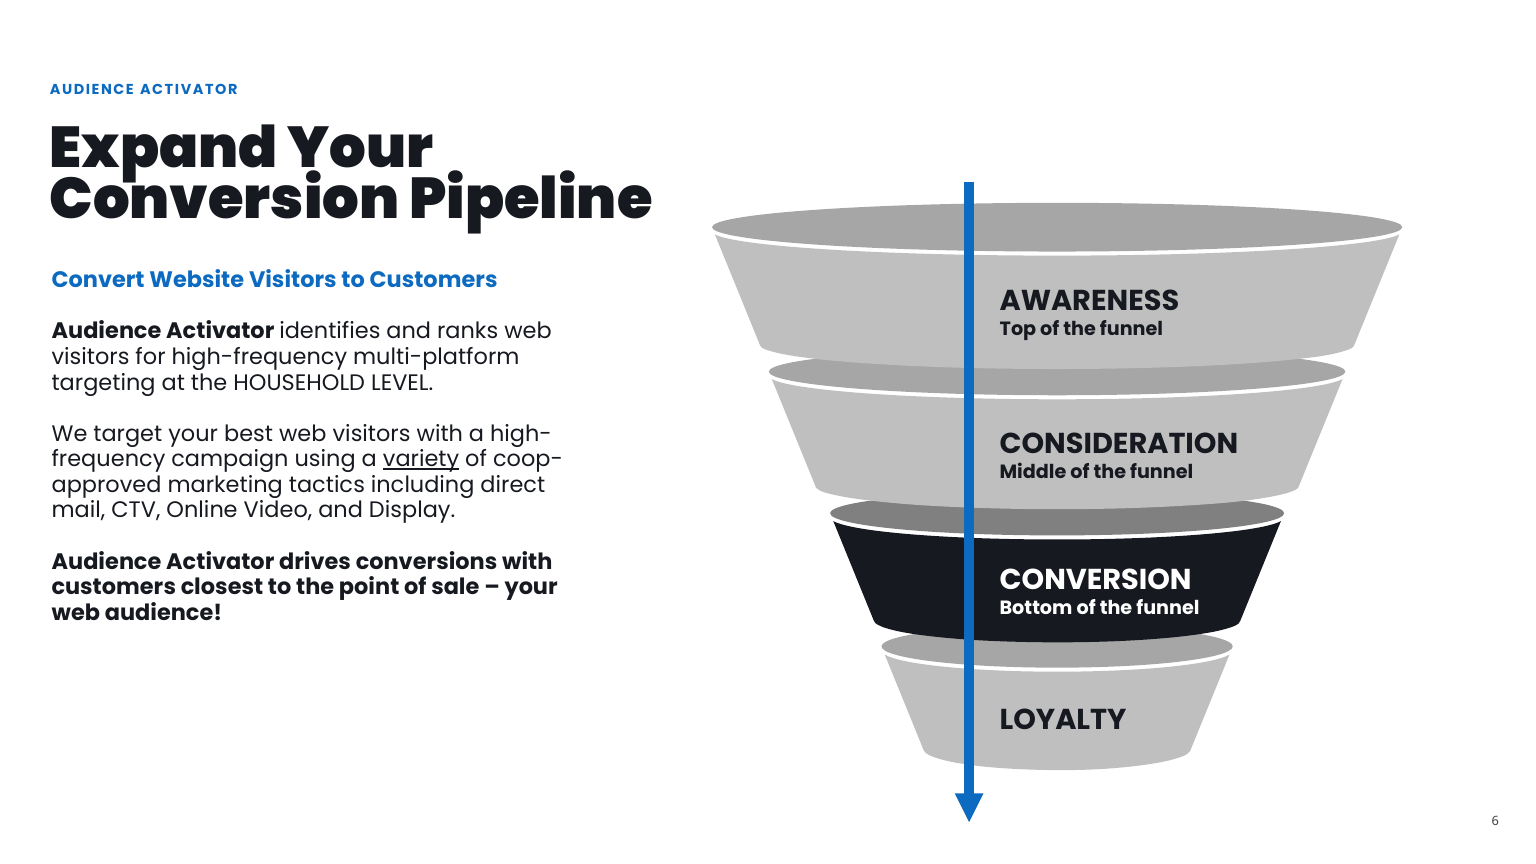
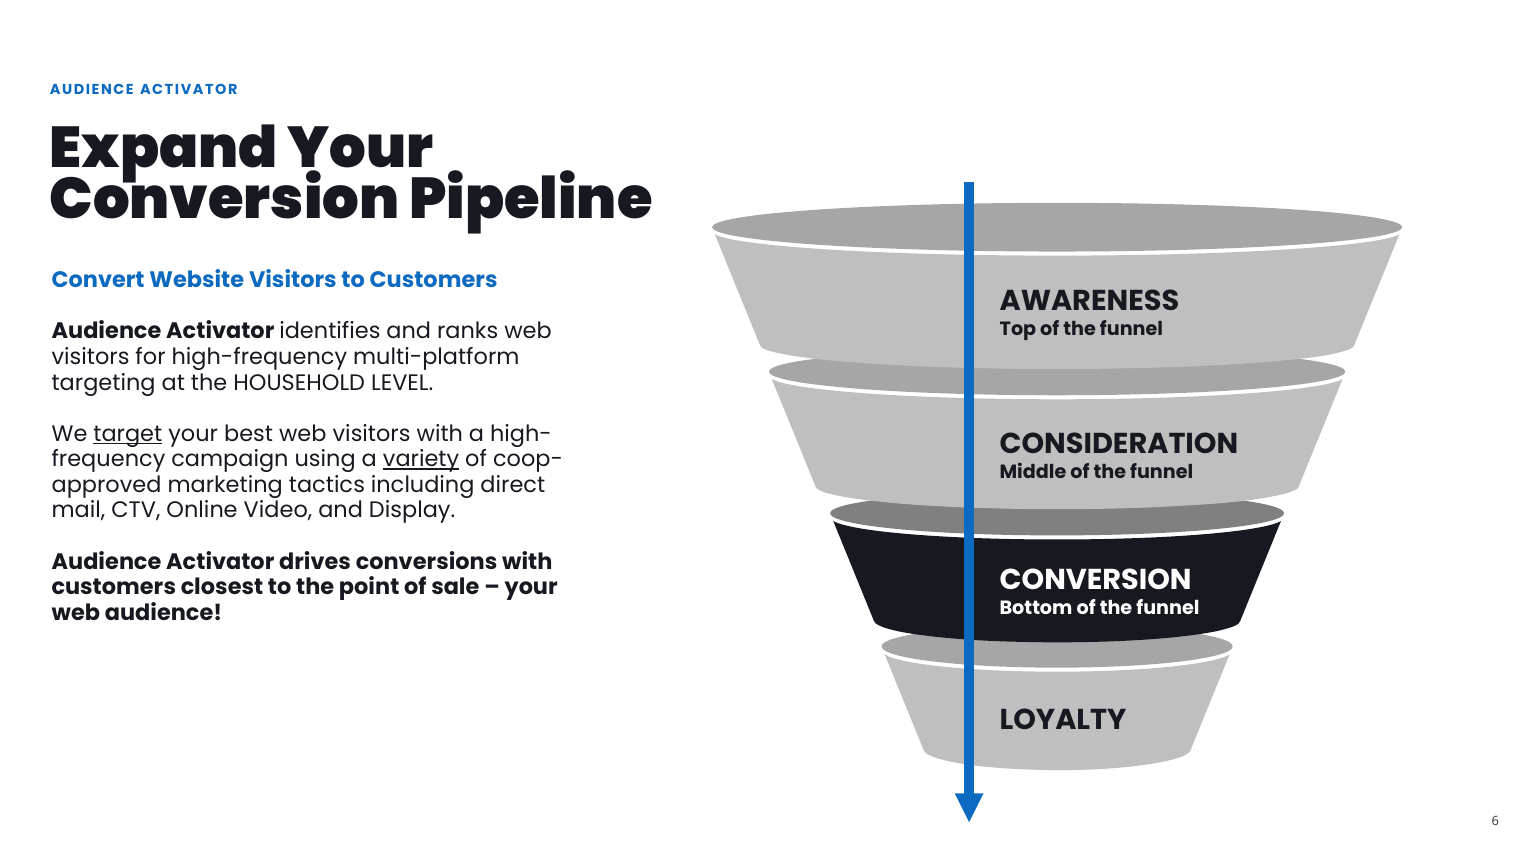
target underline: none -> present
